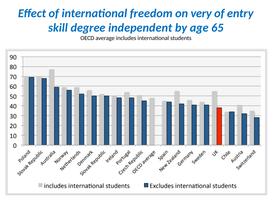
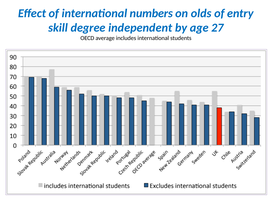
freedom: freedom -> numbers
very: very -> olds
65: 65 -> 27
